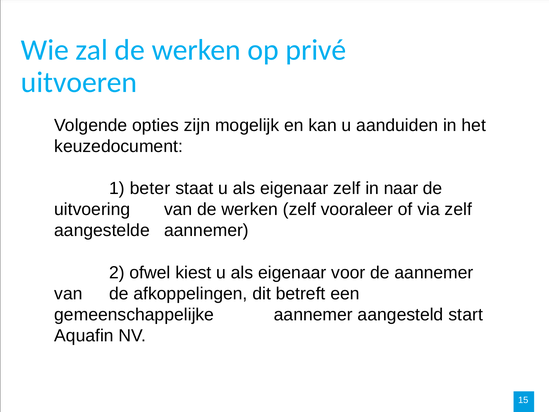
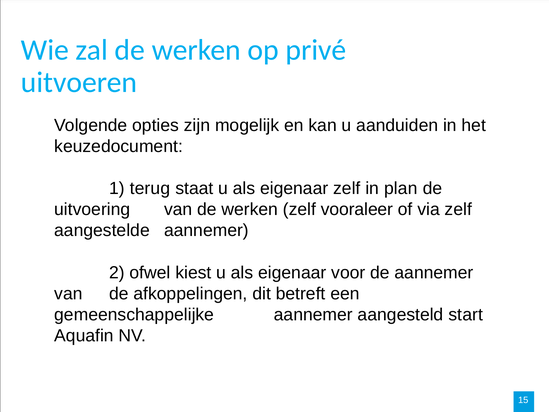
beter: beter -> terug
naar: naar -> plan
